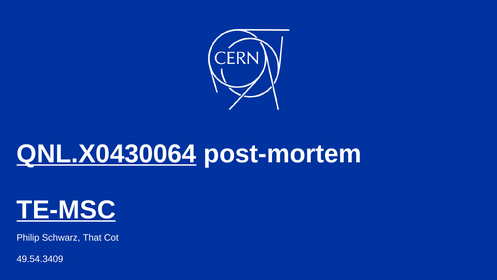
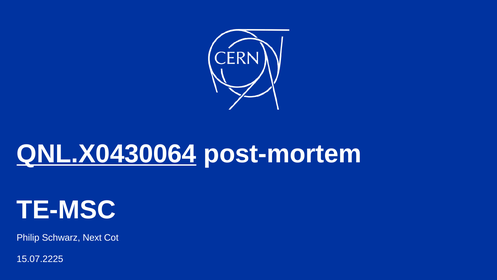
TE-MSC underline: present -> none
That: That -> Next
49.54.3409: 49.54.3409 -> 15.07.2225
